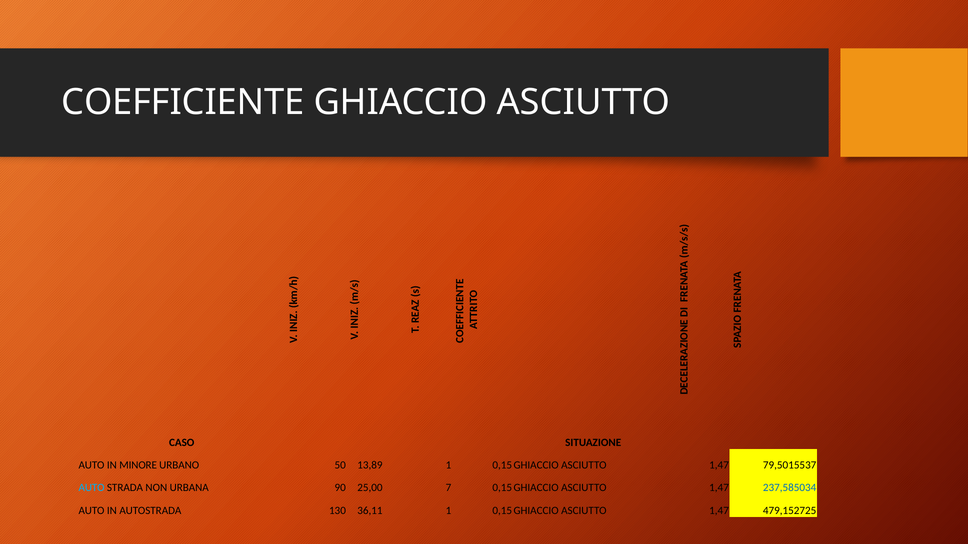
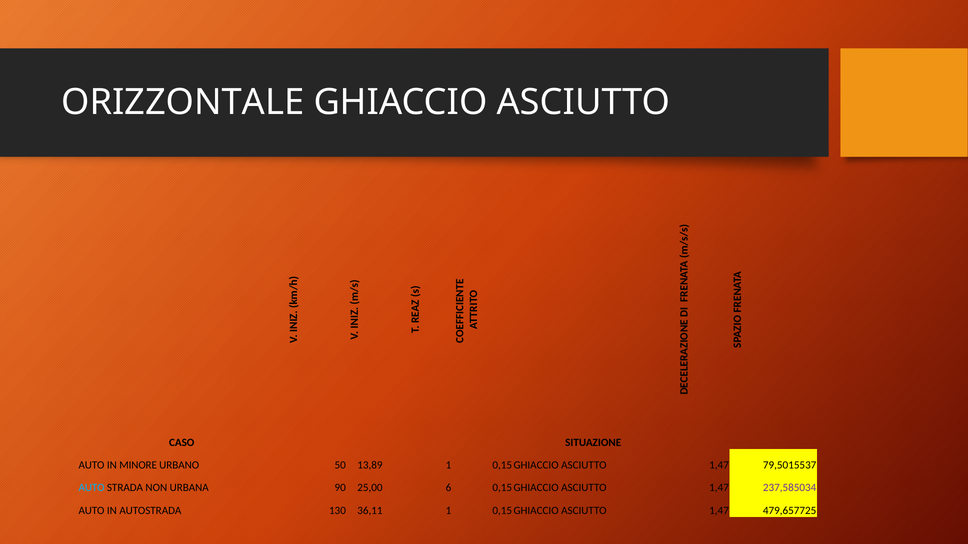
COEFFICIENTE: COEFFICIENTE -> ORIZZONTALE
7: 7 -> 6
237,585034 colour: blue -> purple
479,152725: 479,152725 -> 479,657725
